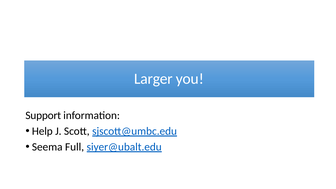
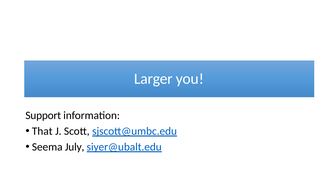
Help: Help -> That
Full: Full -> July
